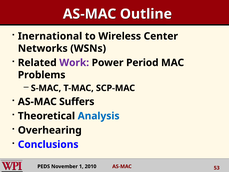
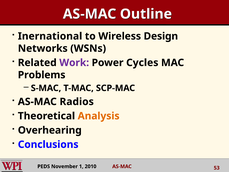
Center: Center -> Design
Period: Period -> Cycles
Suffers: Suffers -> Radios
Analysis colour: blue -> orange
